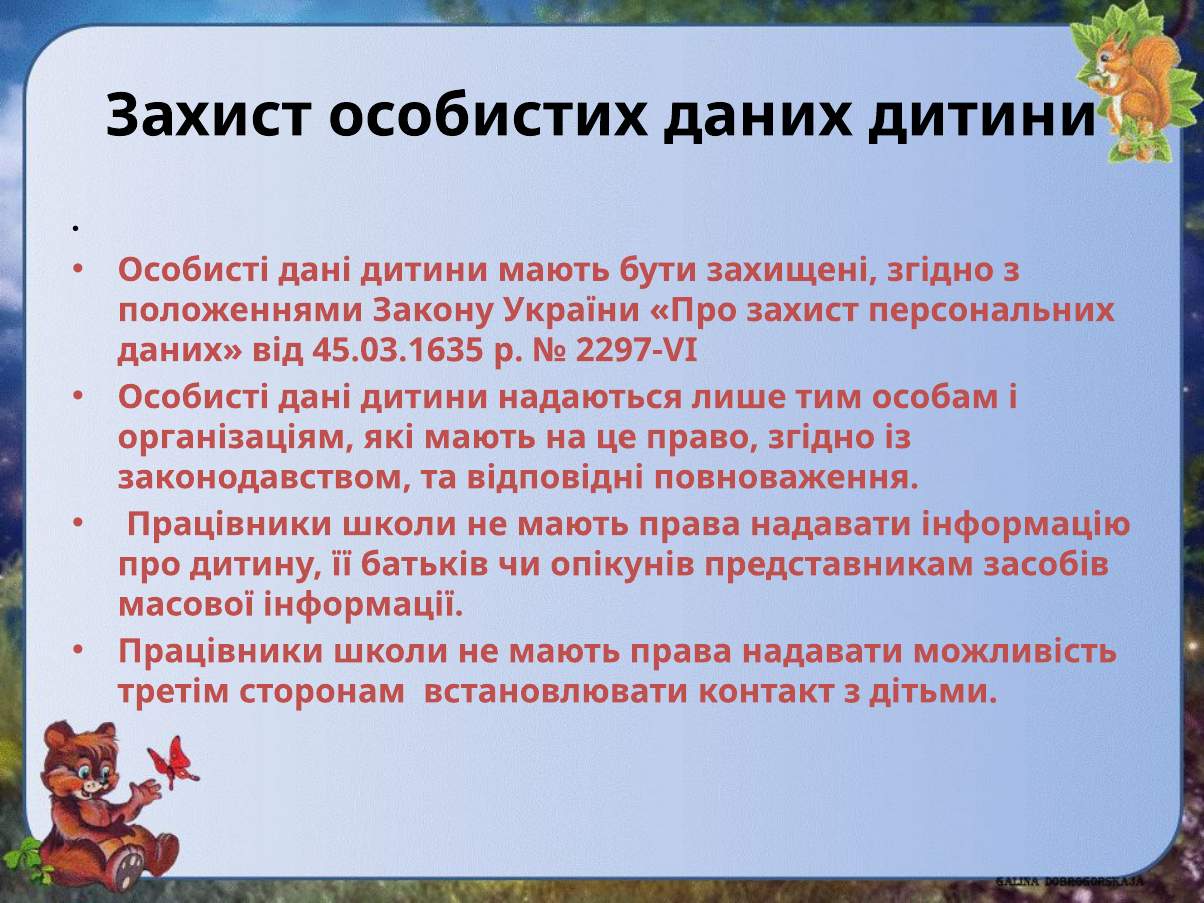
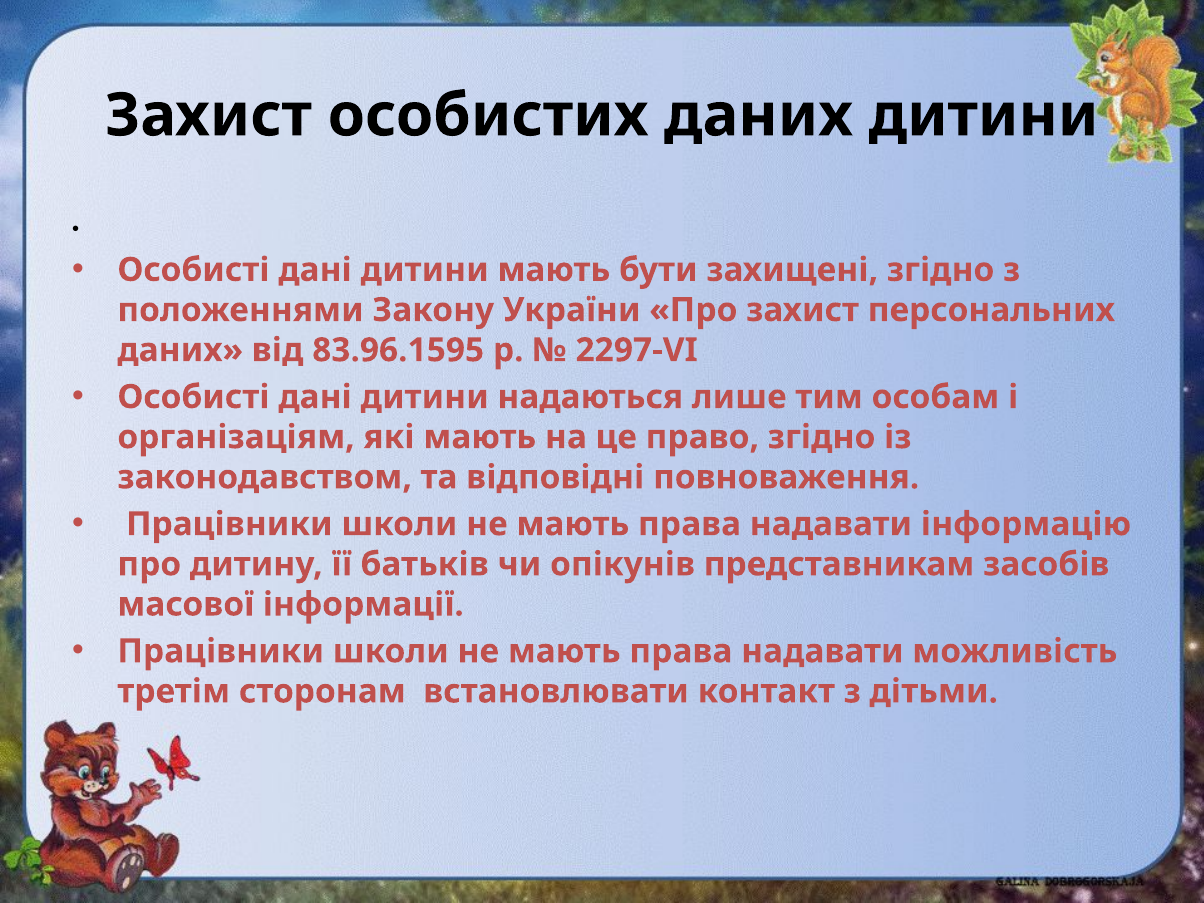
45.03.1635: 45.03.1635 -> 83.96.1595
